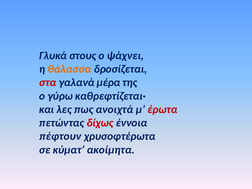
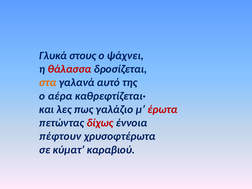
θάλασσα colour: orange -> red
στα colour: red -> orange
μέρα: μέρα -> αυτό
γύρω: γύρω -> αέρα
ανοιχτά: ανοιχτά -> γαλάζιο
ακοίμητα: ακοίμητα -> καραβιού
